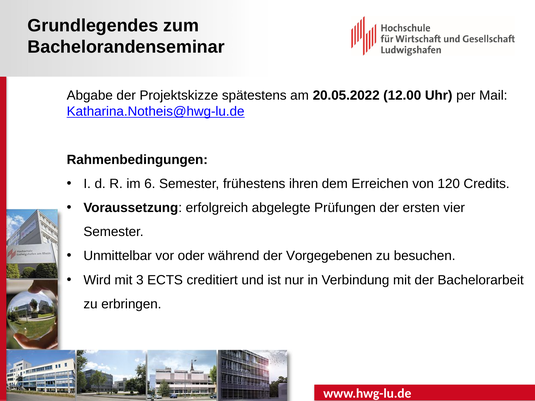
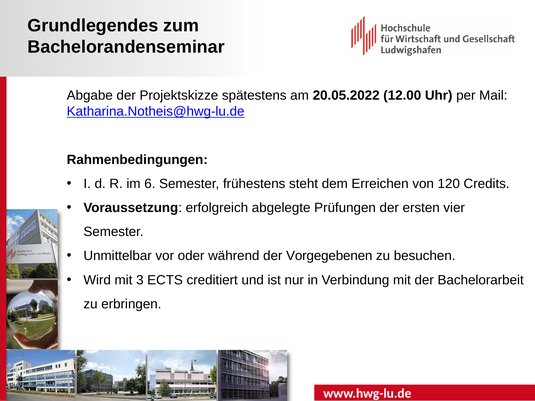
ihren: ihren -> steht
